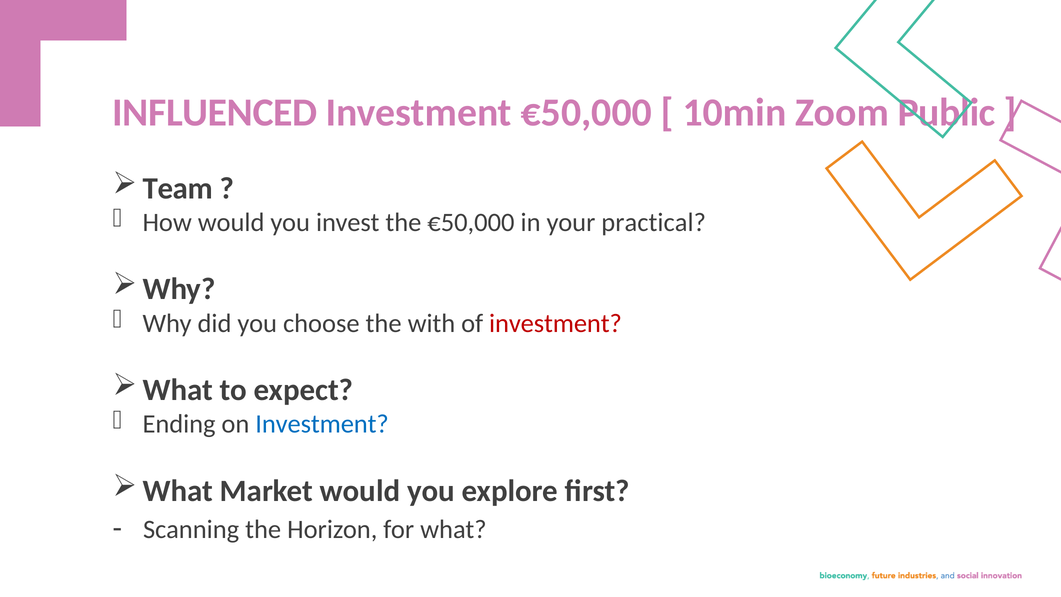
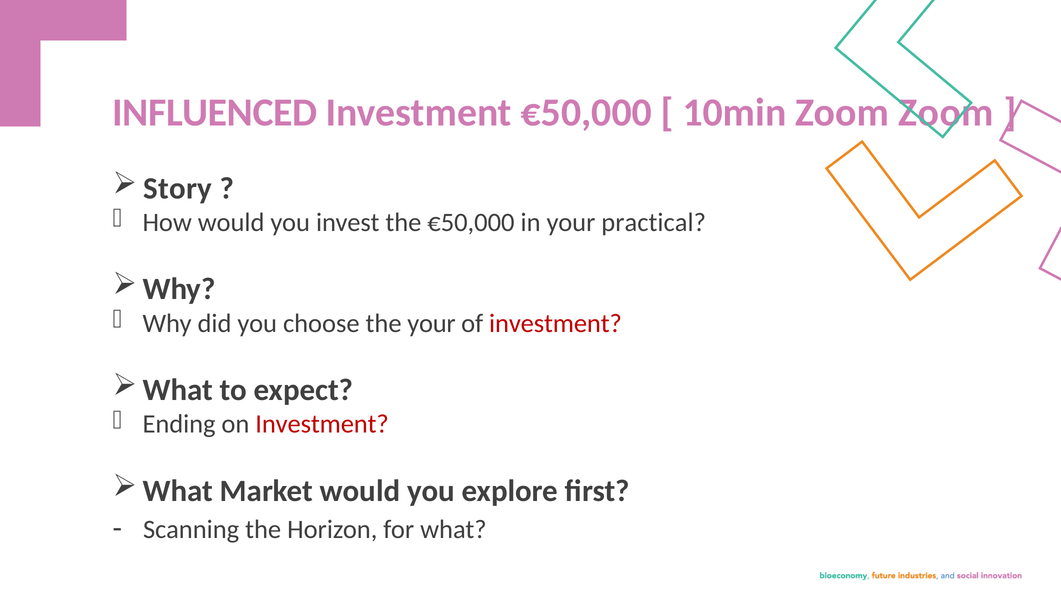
Zoom Public: Public -> Zoom
Team: Team -> Story
the with: with -> your
Investment at (322, 424) colour: blue -> red
